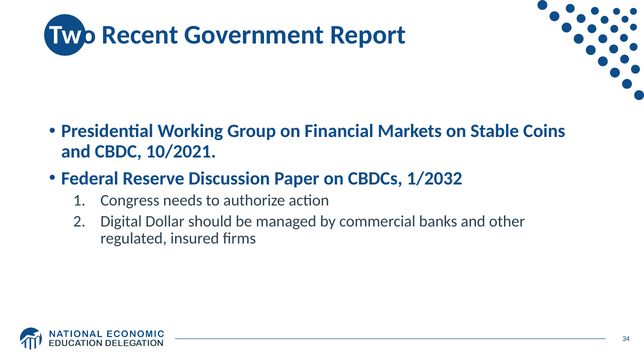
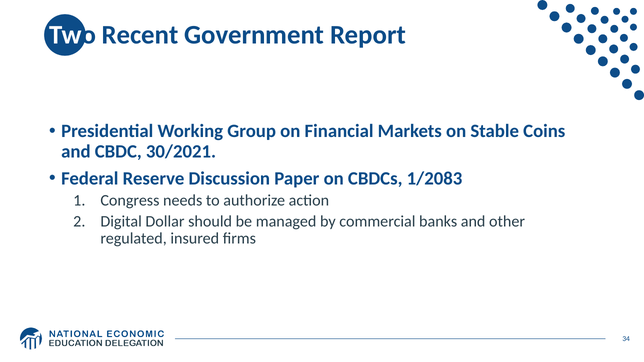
10/2021: 10/2021 -> 30/2021
1/2032: 1/2032 -> 1/2083
